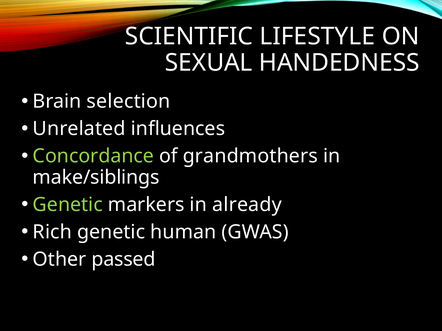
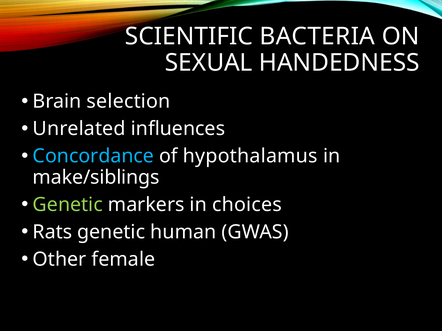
LIFESTYLE: LIFESTYLE -> BACTERIA
Concordance colour: light green -> light blue
grandmothers: grandmothers -> hypothalamus
already: already -> choices
Rich: Rich -> Rats
passed: passed -> female
